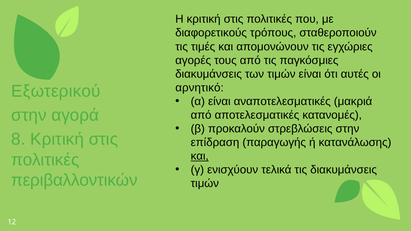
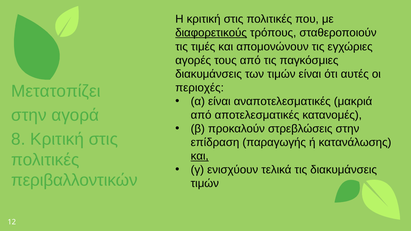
διαφορετικούς underline: none -> present
αρνητικό: αρνητικό -> περιοχές
Εξωτερικού: Εξωτερικού -> Μετατοπίζει
